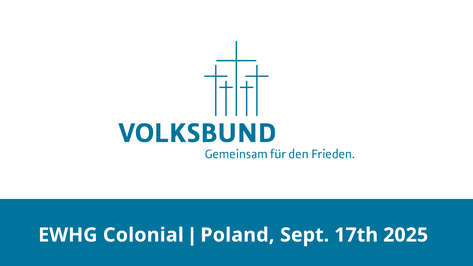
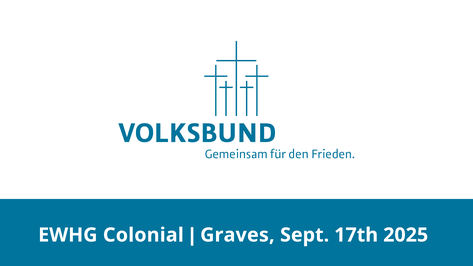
Poland: Poland -> Graves
